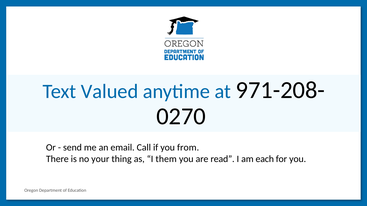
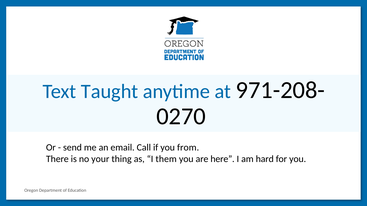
Valued: Valued -> Taught
read: read -> here
each: each -> hard
